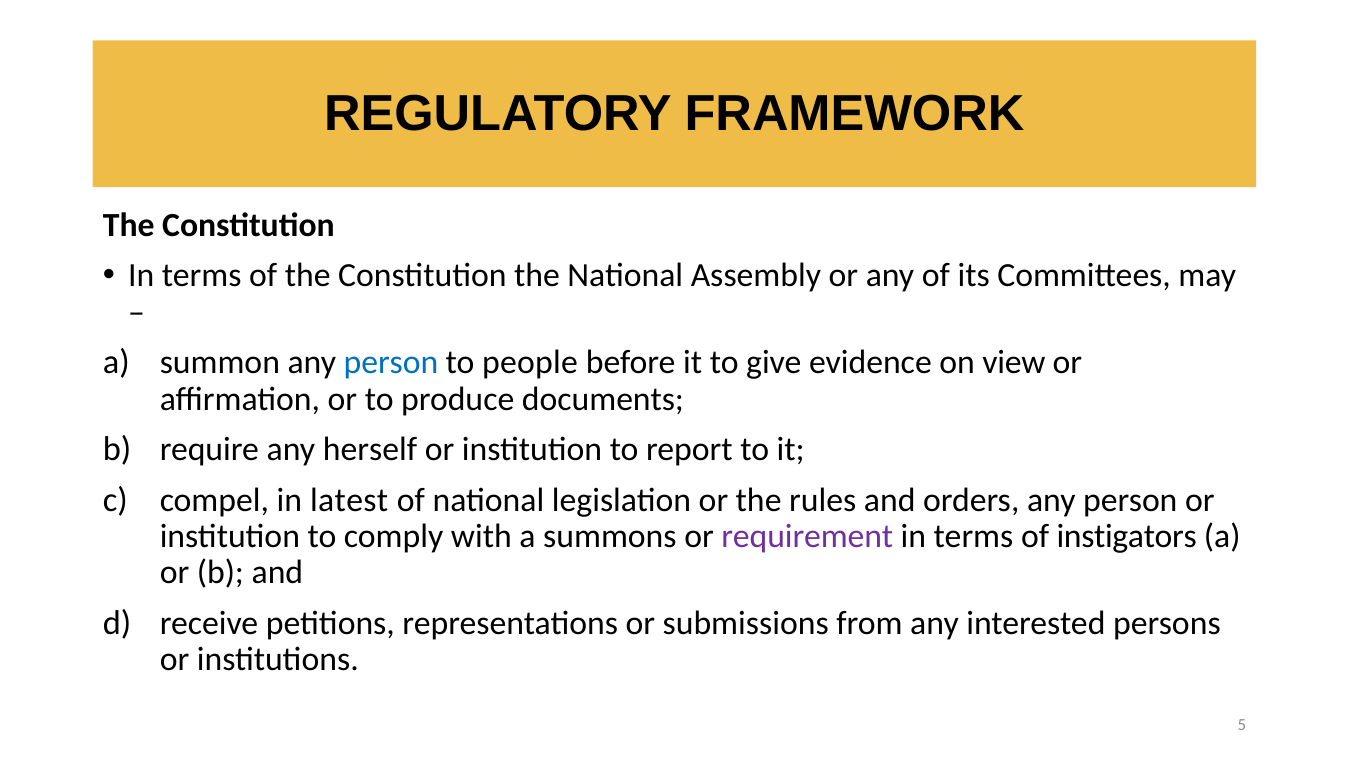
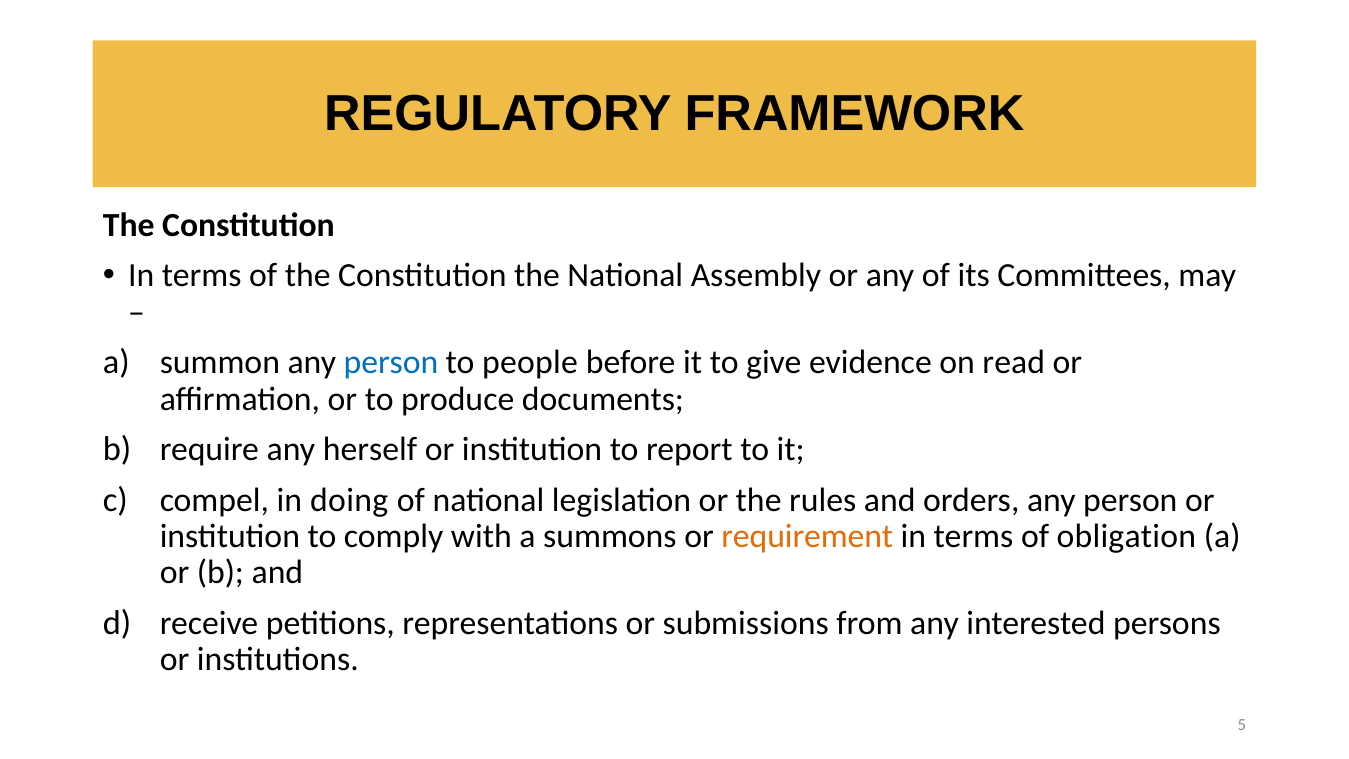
view: view -> read
latest: latest -> doing
requirement colour: purple -> orange
instigators: instigators -> obligation
